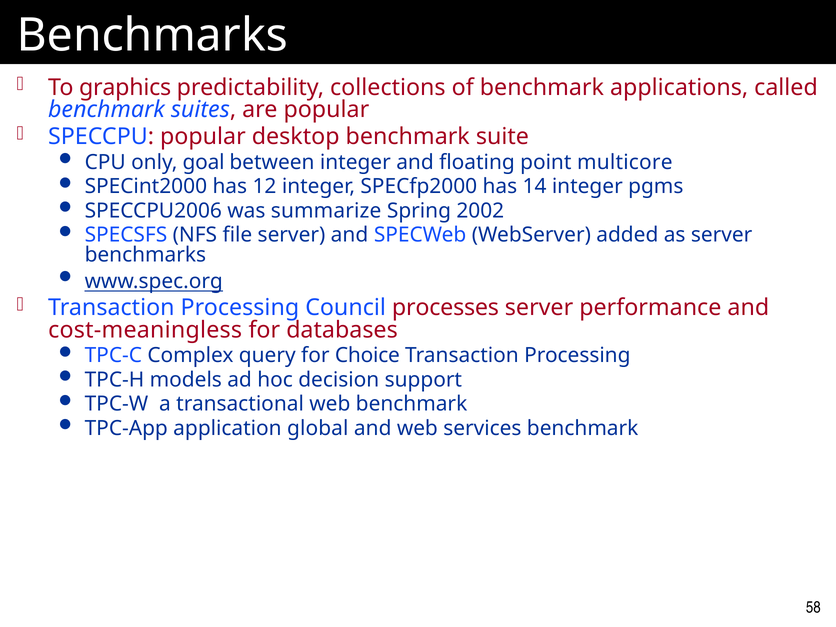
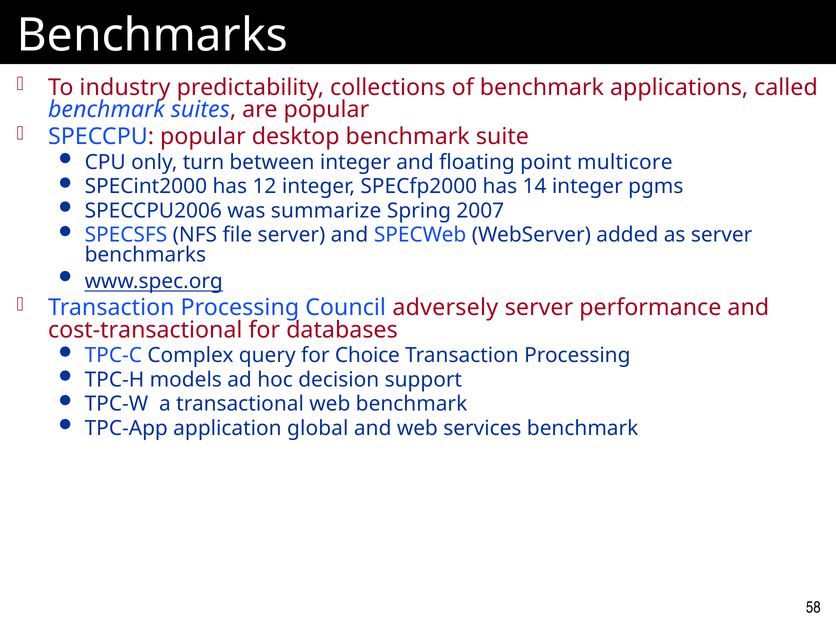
graphics: graphics -> industry
goal: goal -> turn
2002: 2002 -> 2007
processes: processes -> adversely
cost-meaningless: cost-meaningless -> cost-transactional
